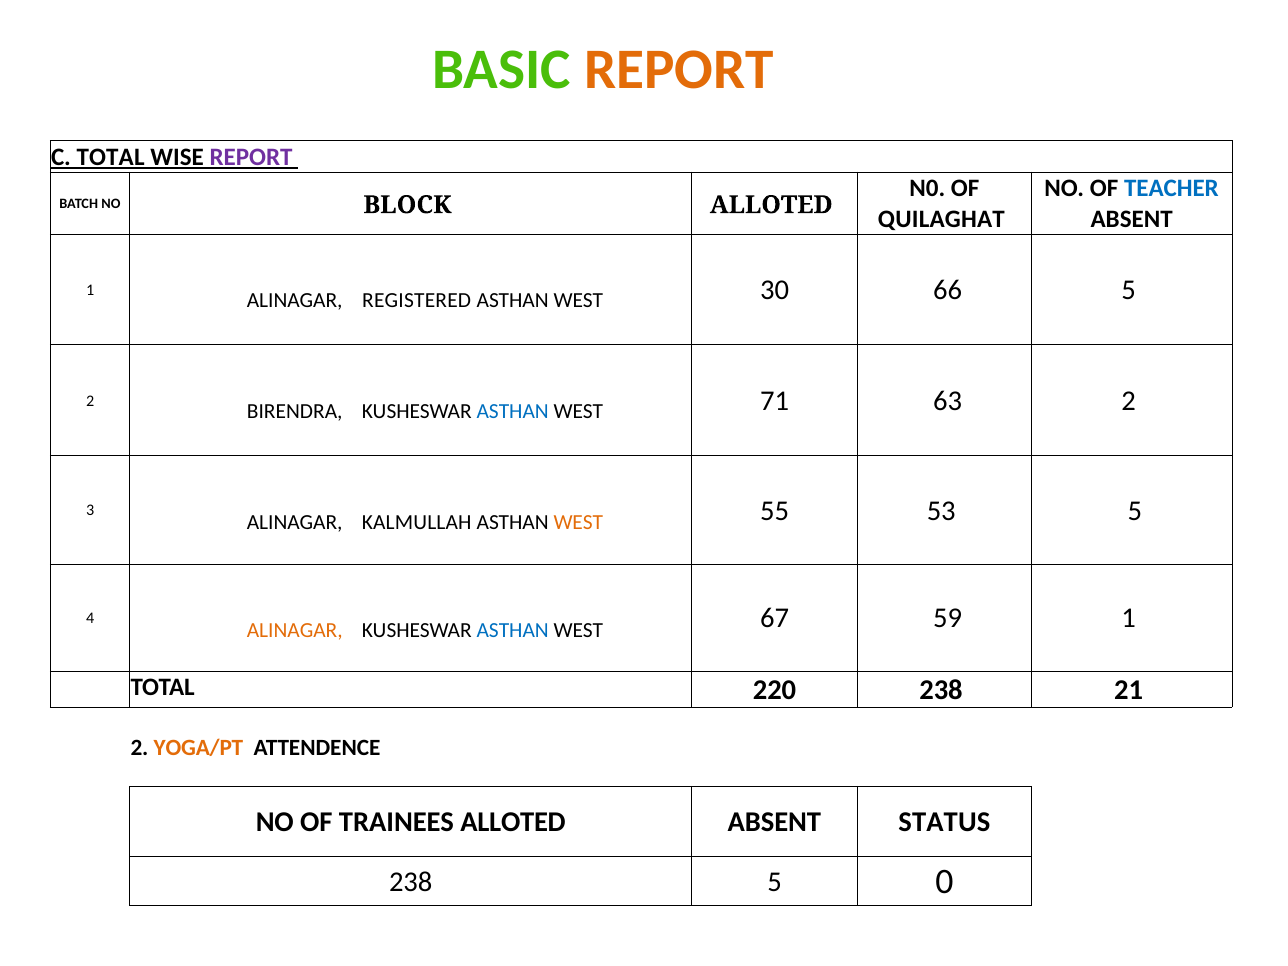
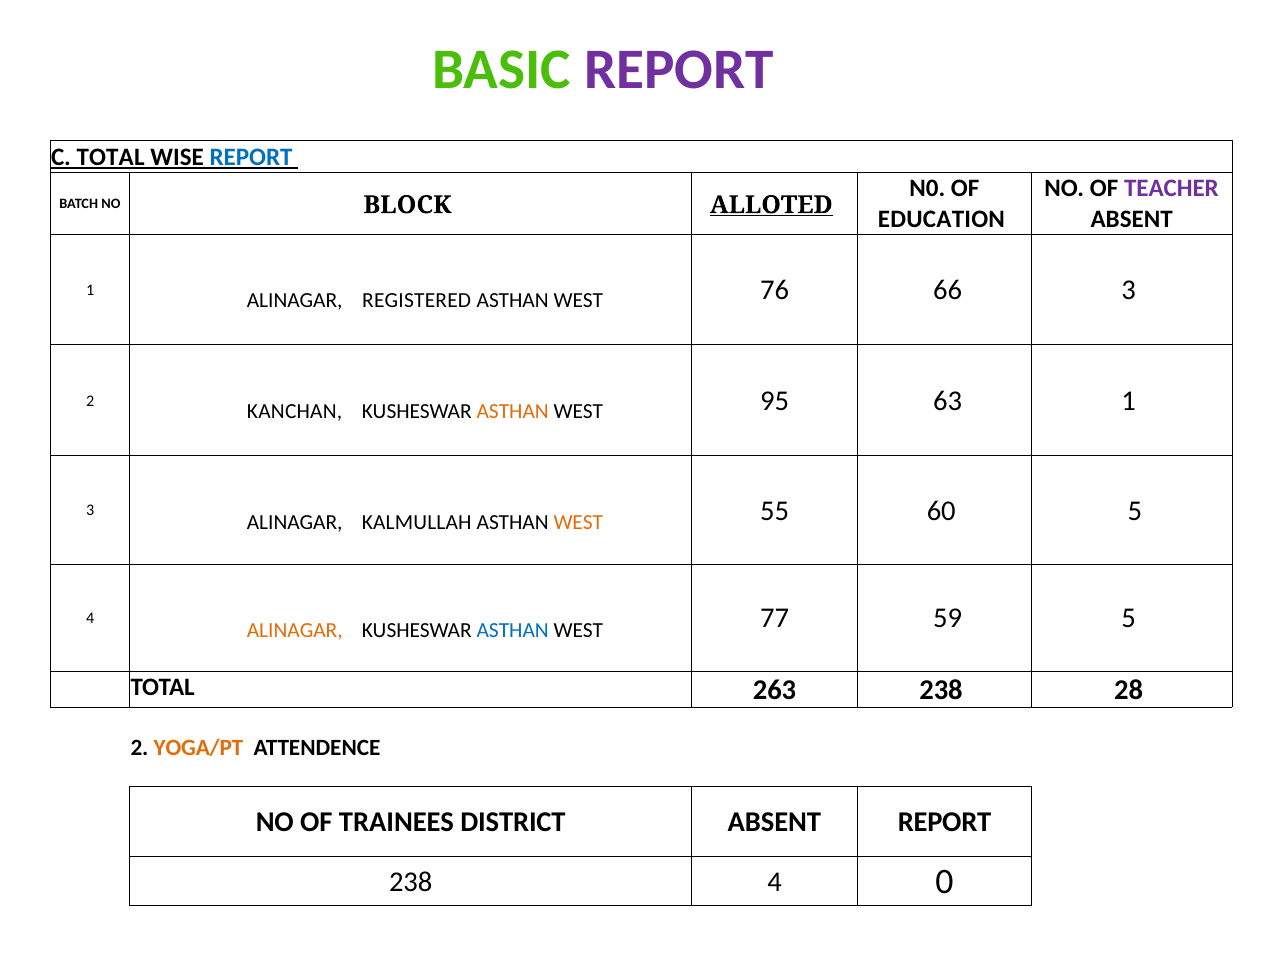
REPORT at (679, 69) colour: orange -> purple
REPORT at (251, 157) colour: purple -> blue
TEACHER colour: blue -> purple
ALLOTED at (771, 205) underline: none -> present
QUILAGHAT: QUILAGHAT -> EDUCATION
30: 30 -> 76
66 5: 5 -> 3
BIRENDRA: BIRENDRA -> KANCHAN
ASTHAN at (513, 411) colour: blue -> orange
71: 71 -> 95
63 2: 2 -> 1
53: 53 -> 60
67: 67 -> 77
59 1: 1 -> 5
220: 220 -> 263
21: 21 -> 28
TRAINEES ALLOTED: ALLOTED -> DISTRICT
ABSENT STATUS: STATUS -> REPORT
238 5: 5 -> 4
